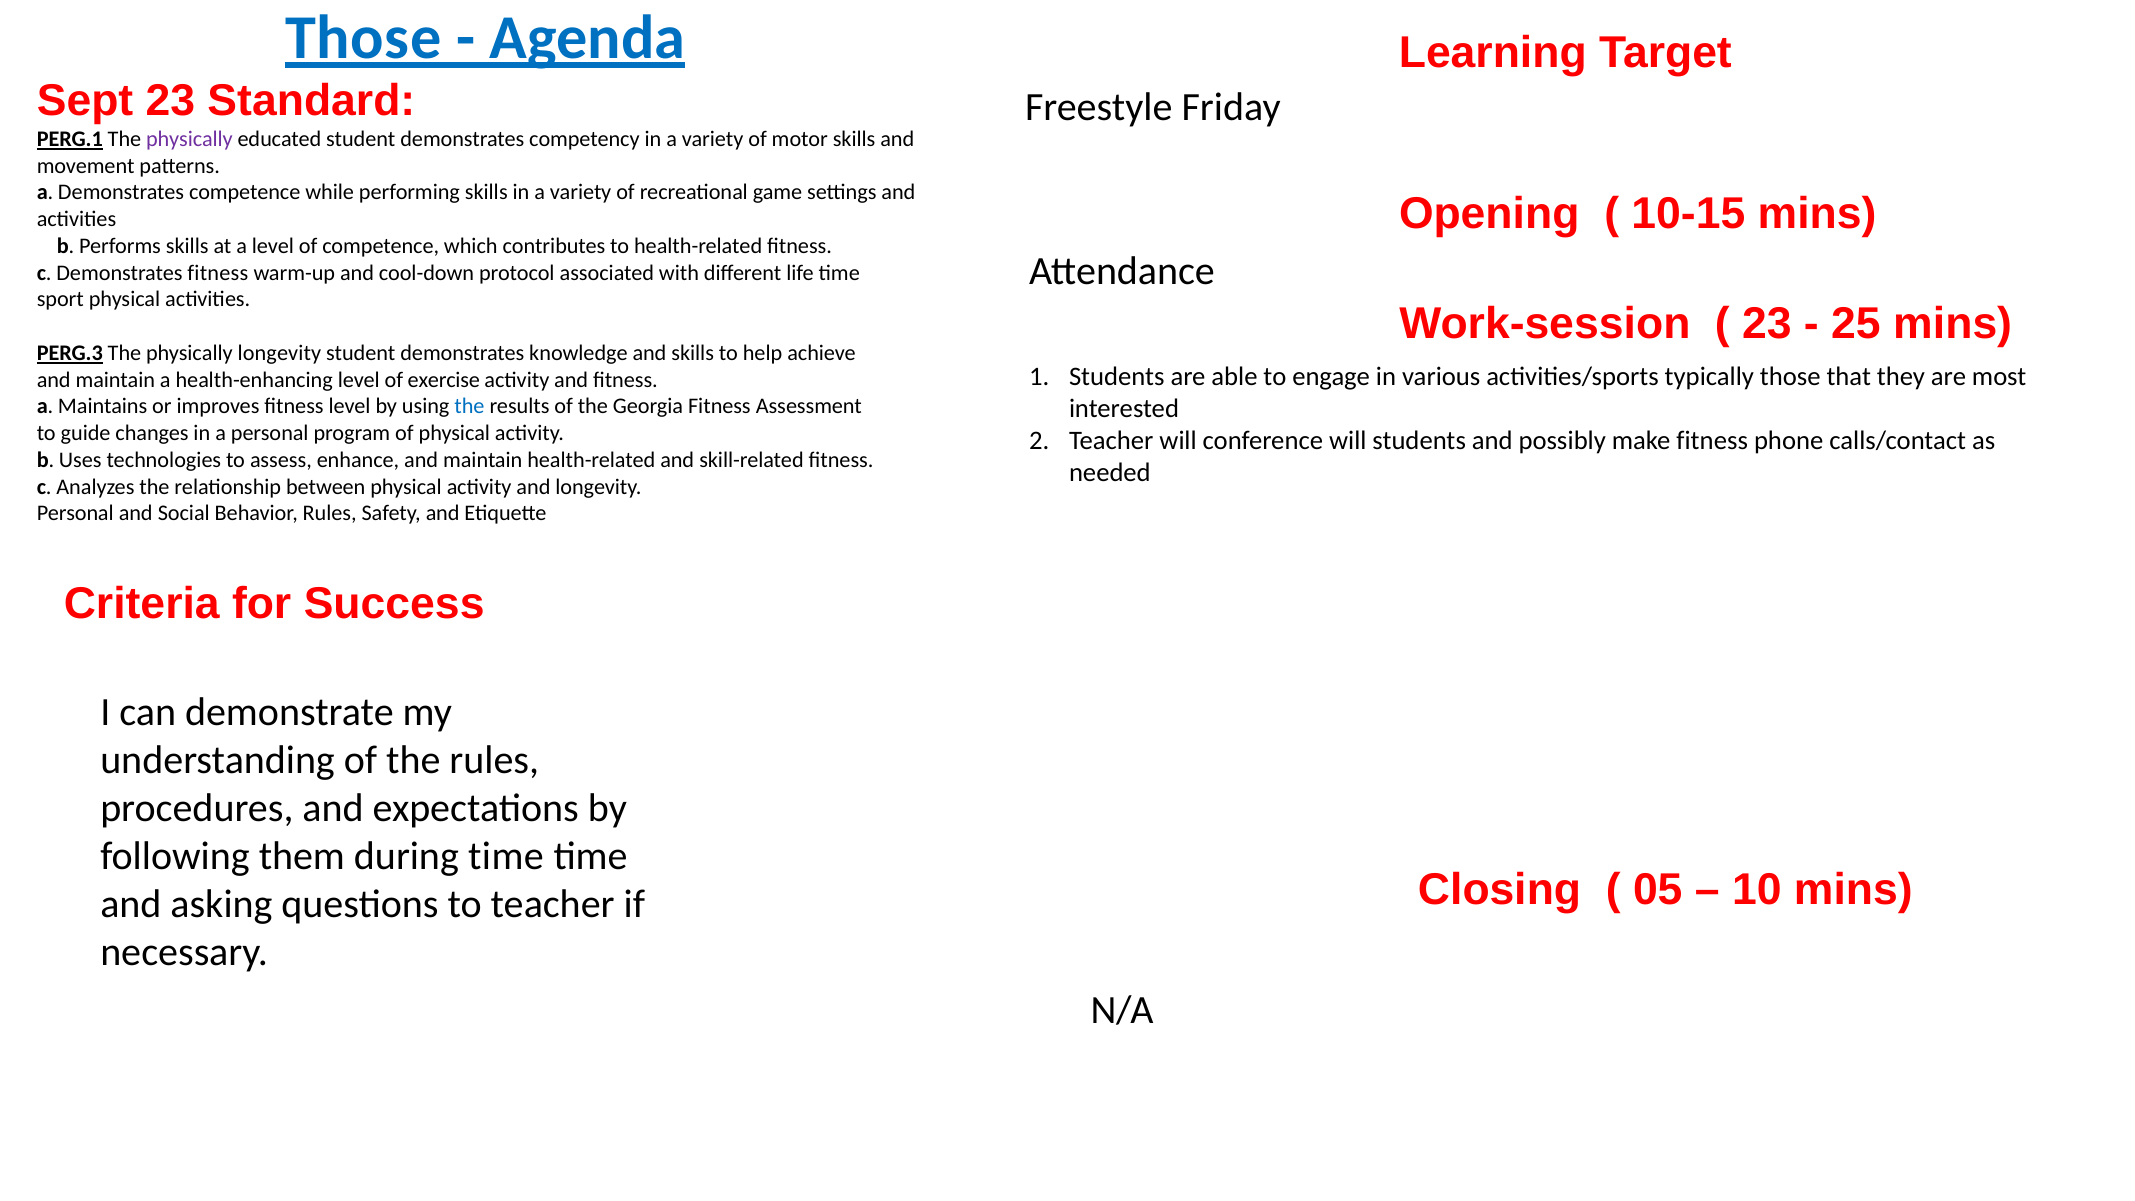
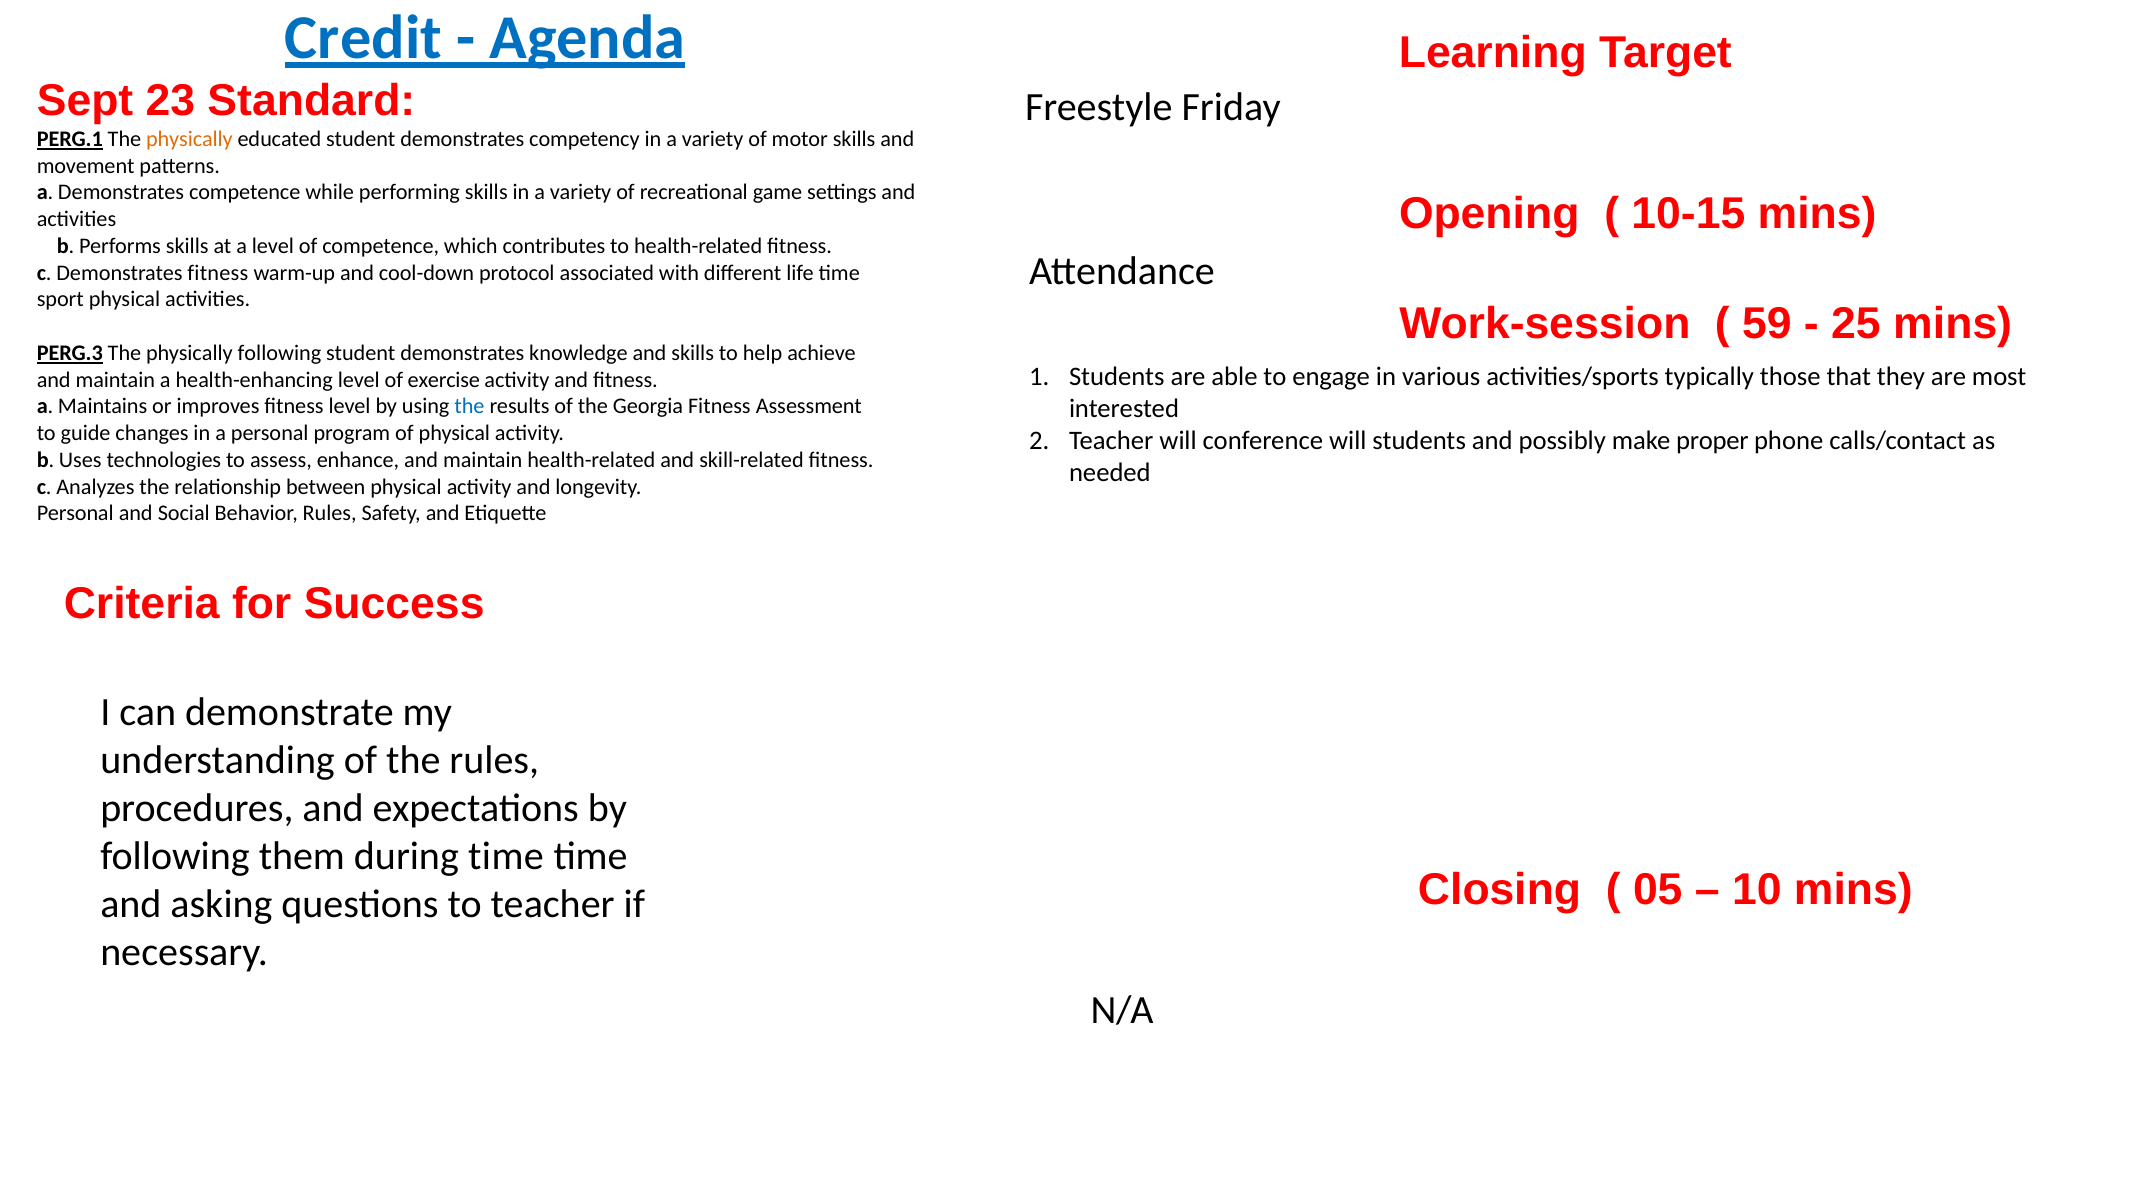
Those at (363, 38): Those -> Credit
physically at (189, 139) colour: purple -> orange
23 at (1767, 324): 23 -> 59
physically longevity: longevity -> following
make fitness: fitness -> proper
